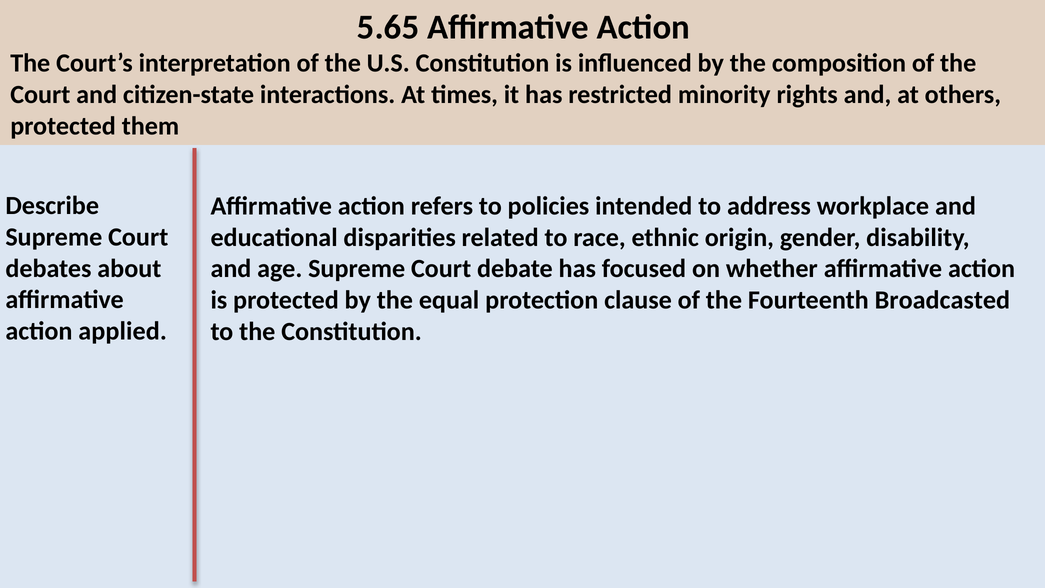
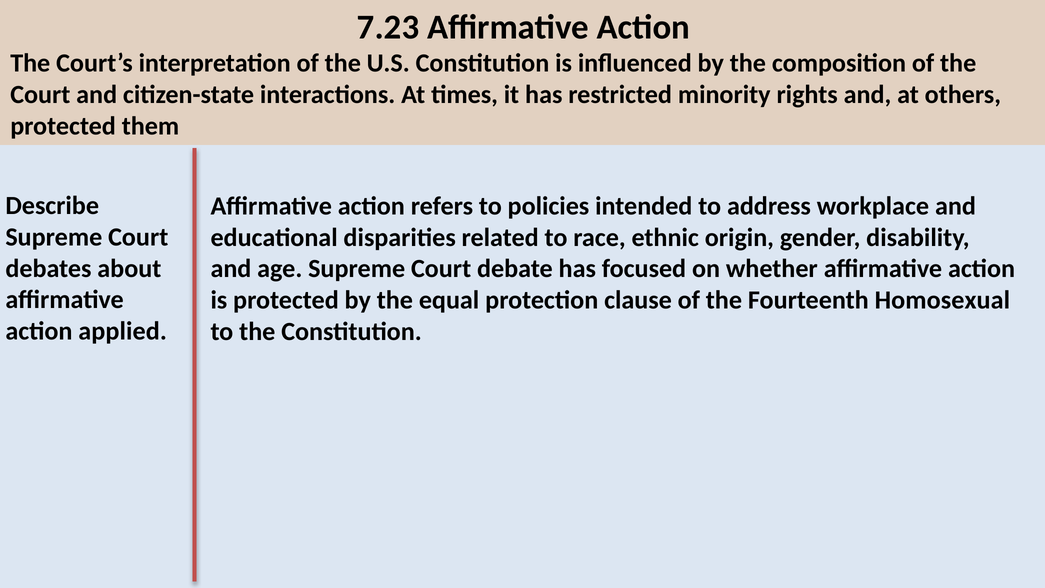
5.65: 5.65 -> 7.23
Broadcasted: Broadcasted -> Homosexual
